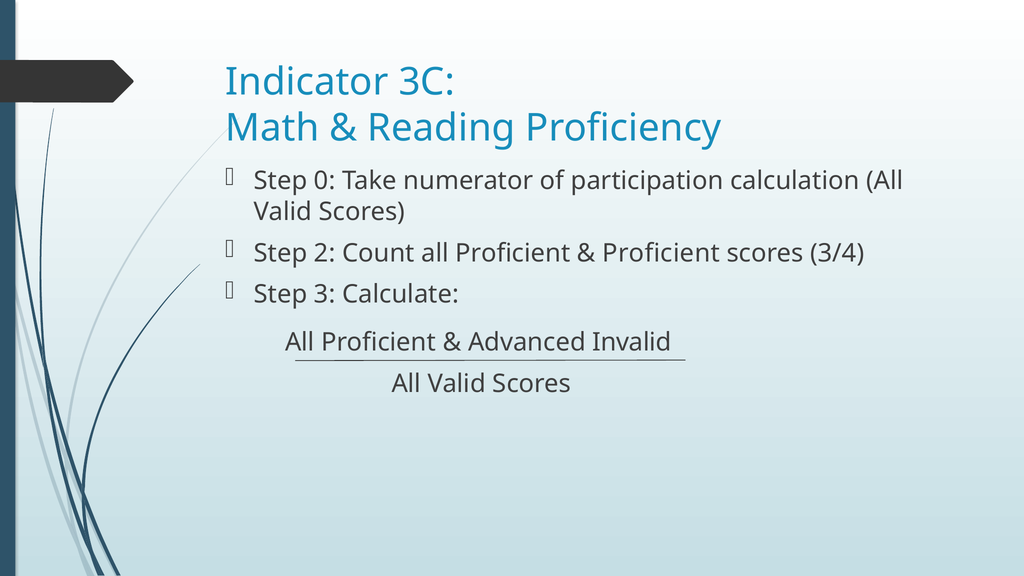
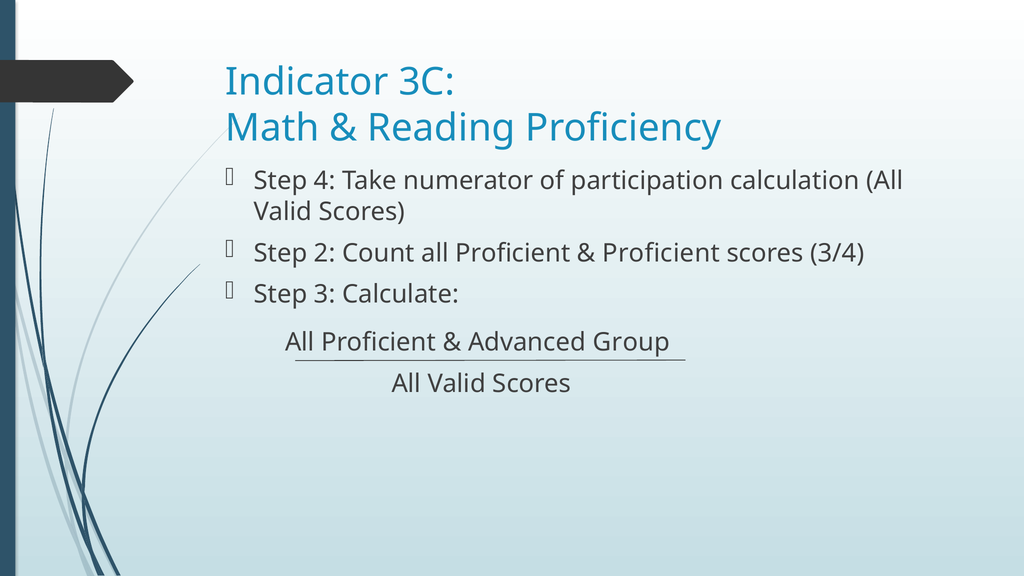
0: 0 -> 4
Invalid: Invalid -> Group
